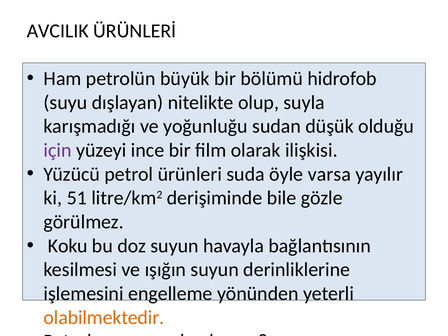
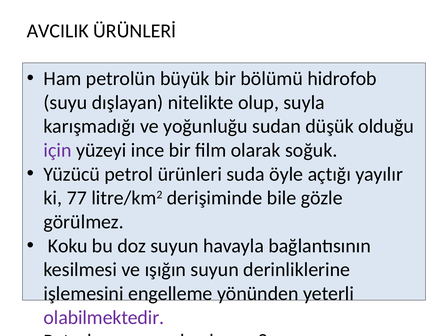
ilişkisi: ilişkisi -> soğuk
varsa: varsa -> açtığı
51: 51 -> 77
olabilmektedir at (104, 318) colour: orange -> purple
